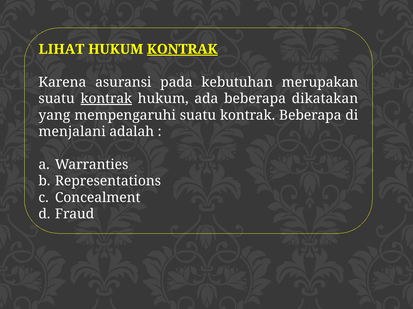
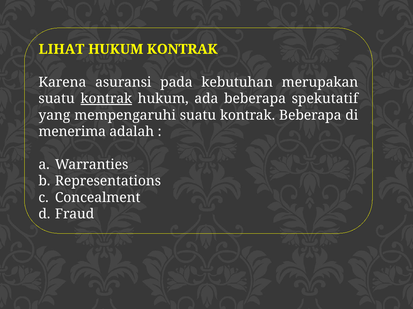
KONTRAK at (182, 49) underline: present -> none
dikatakan: dikatakan -> spekutatif
menjalani: menjalani -> menerima
